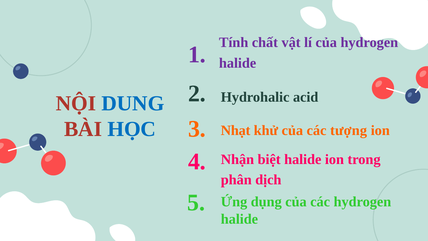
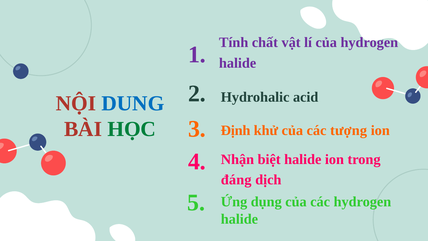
HỌC colour: blue -> green
Nhạt: Nhạt -> Định
phân: phân -> đáng
